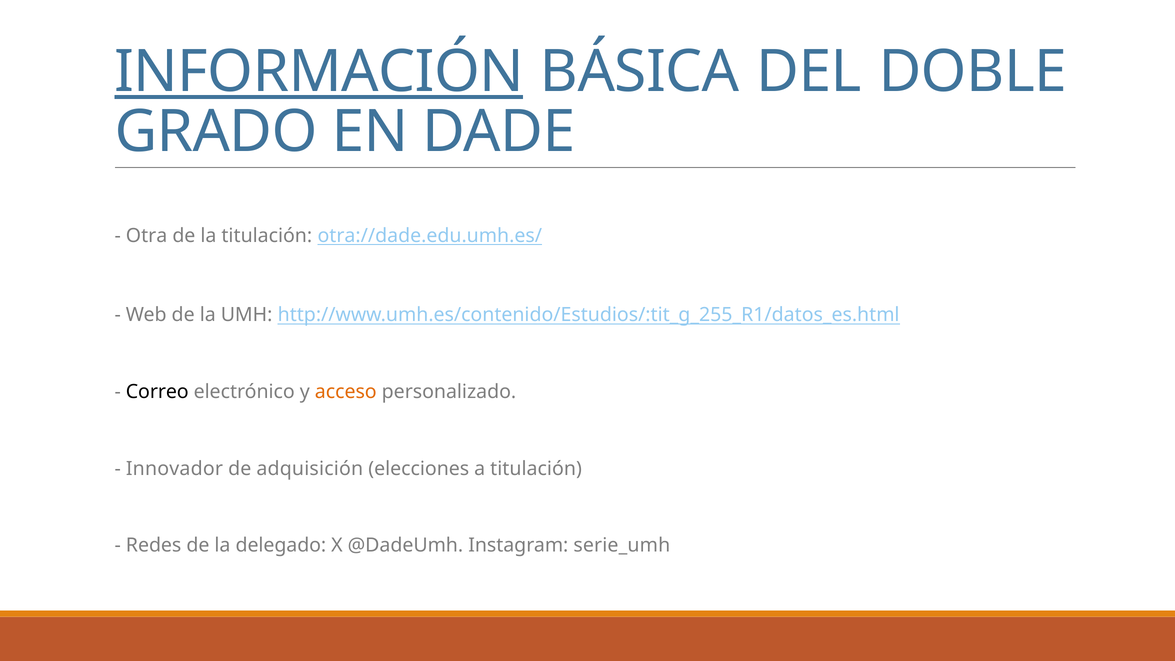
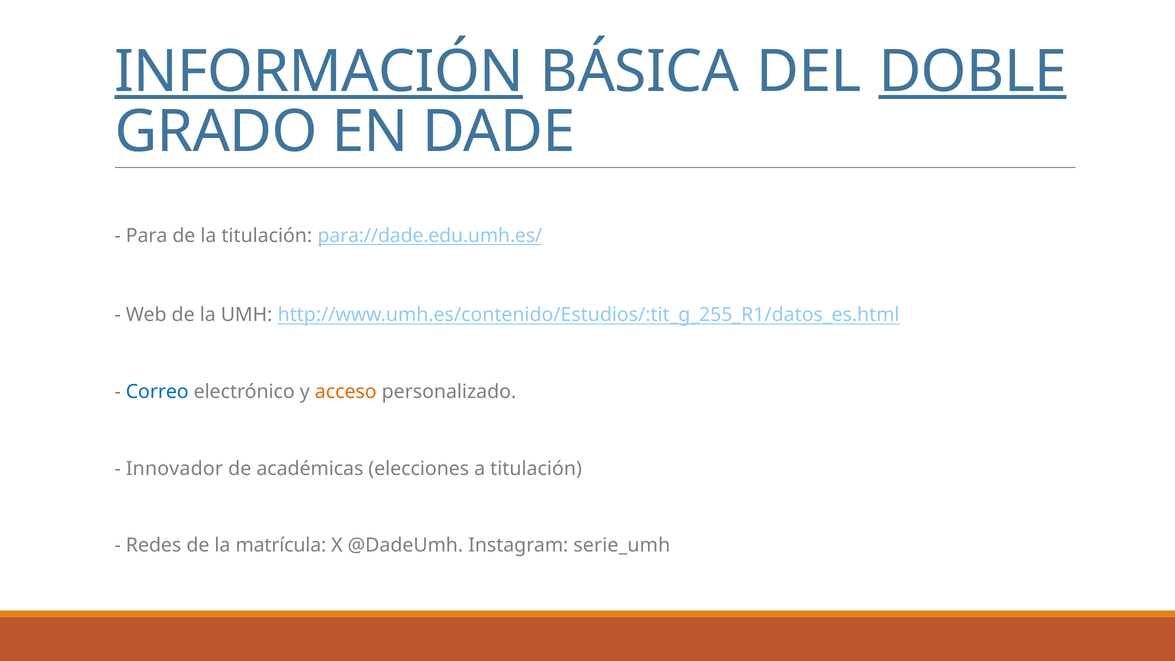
DOBLE underline: none -> present
Otra: Otra -> Para
otra://dade.edu.umh.es/: otra://dade.edu.umh.es/ -> para://dade.edu.umh.es/
Correo colour: black -> blue
adquisición: adquisición -> académicas
delegado: delegado -> matrícula
